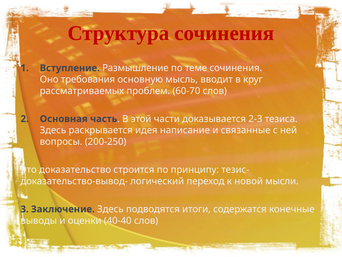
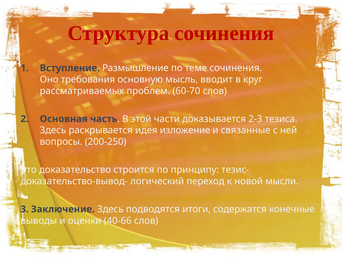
написание: написание -> изложение
40-40: 40-40 -> 40-66
